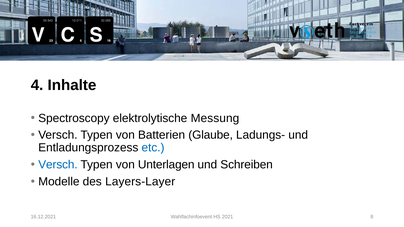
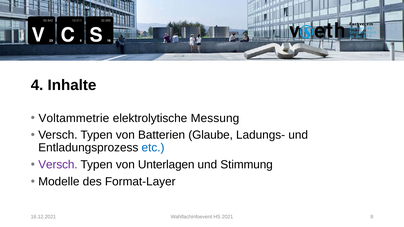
Spectroscopy: Spectroscopy -> Voltammetrie
Versch at (58, 165) colour: blue -> purple
Schreiben: Schreiben -> Stimmung
Layers-Layer: Layers-Layer -> Format-Layer
